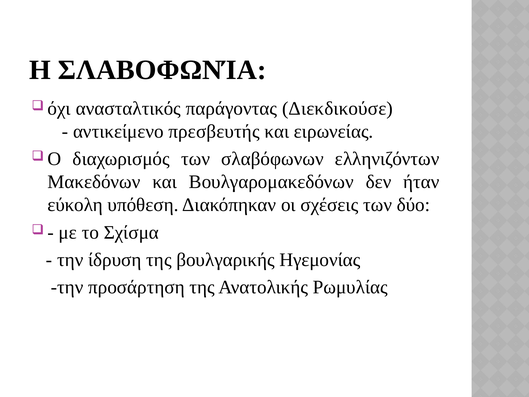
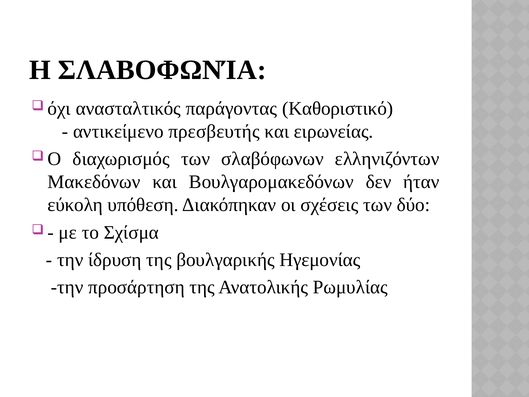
Διεκδικούσε: Διεκδικούσε -> Καθοριστικό
